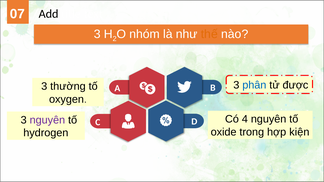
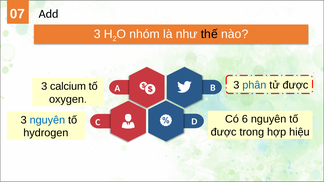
thế colour: orange -> black
thường: thường -> calcium
4: 4 -> 6
nguyên at (47, 120) colour: purple -> blue
oxide at (224, 132): oxide -> được
kiện: kiện -> hiệu
